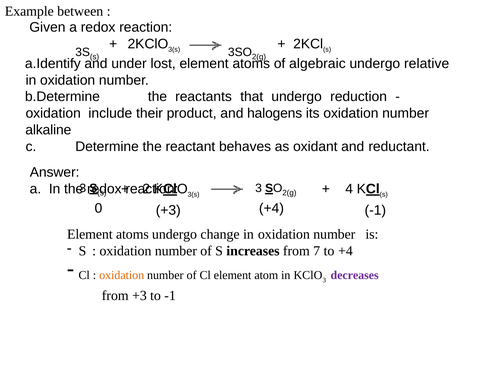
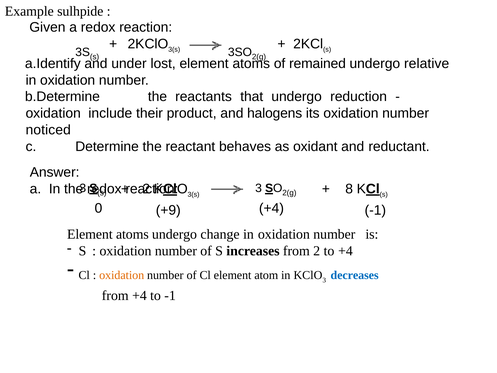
between: between -> sulhpide
algebraic: algebraic -> remained
alkaline: alkaline -> noticed
4: 4 -> 8
+3 at (168, 210): +3 -> +9
from 7: 7 -> 2
decreases colour: purple -> blue
from +3: +3 -> +4
